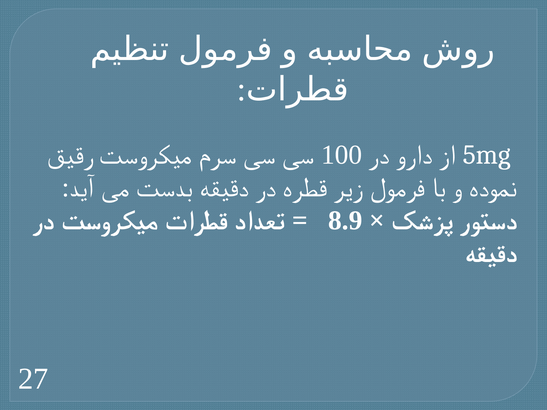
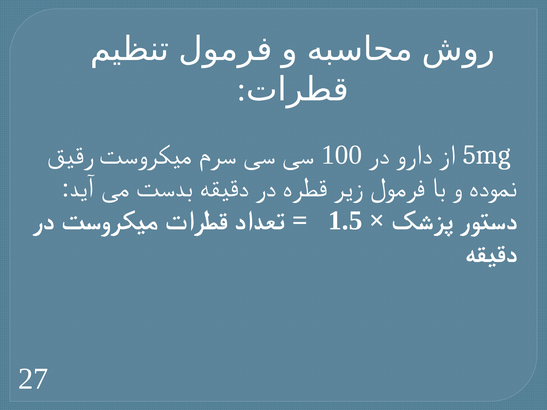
8.9: 8.9 -> 1.5
